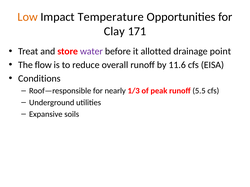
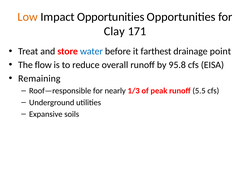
Impact Temperature: Temperature -> Opportunities
water colour: purple -> blue
allotted: allotted -> farthest
11.6: 11.6 -> 95.8
Conditions: Conditions -> Remaining
